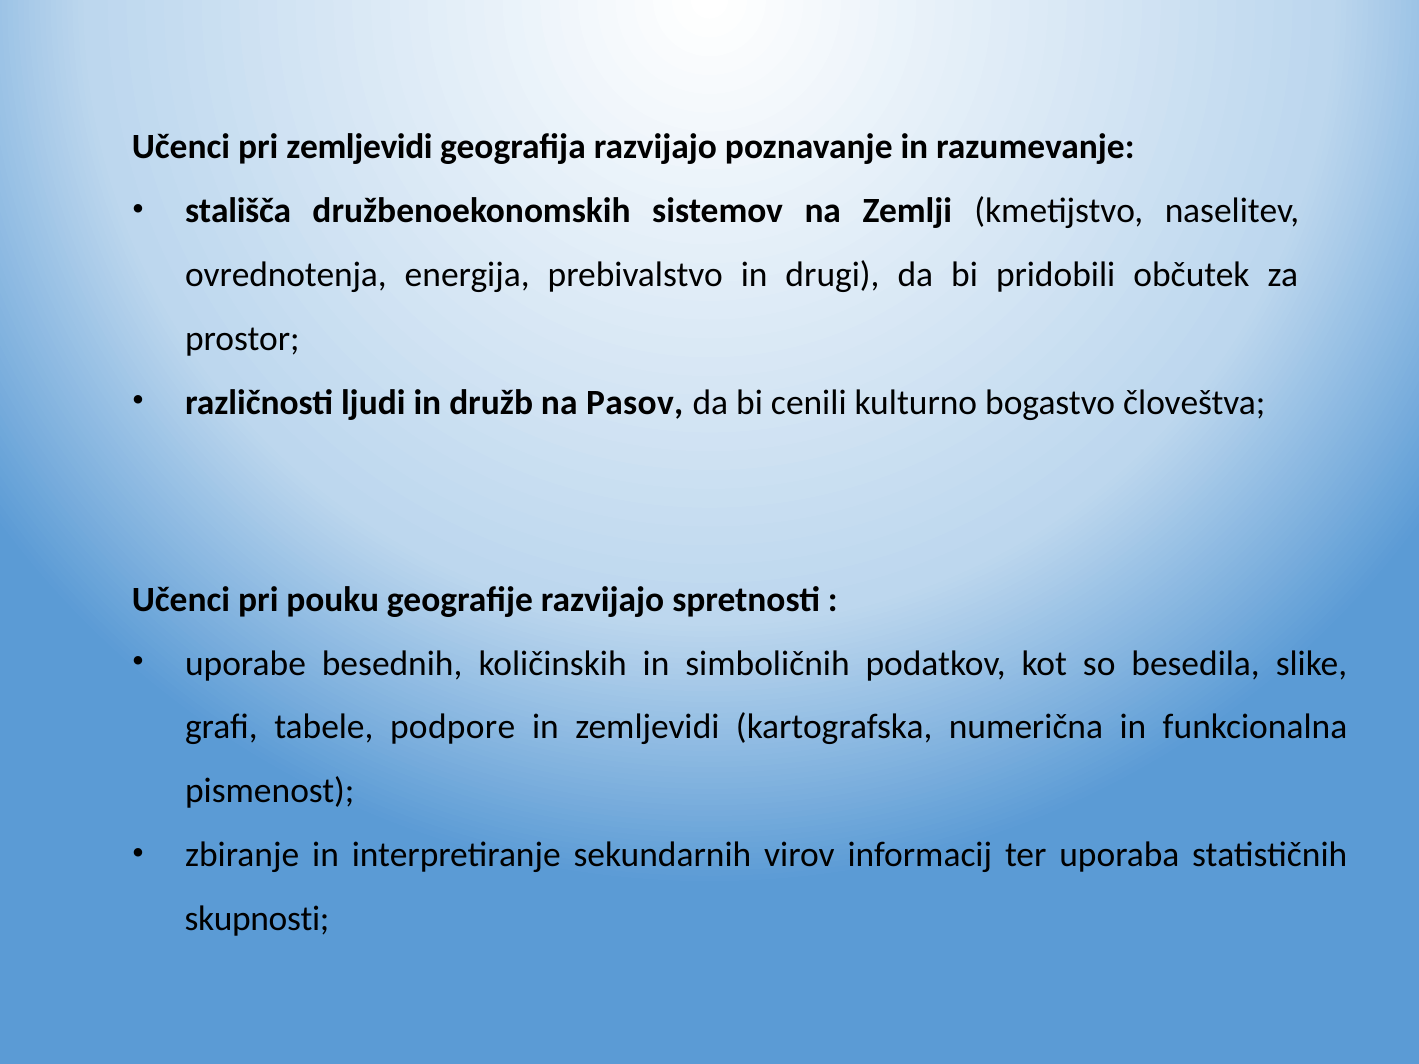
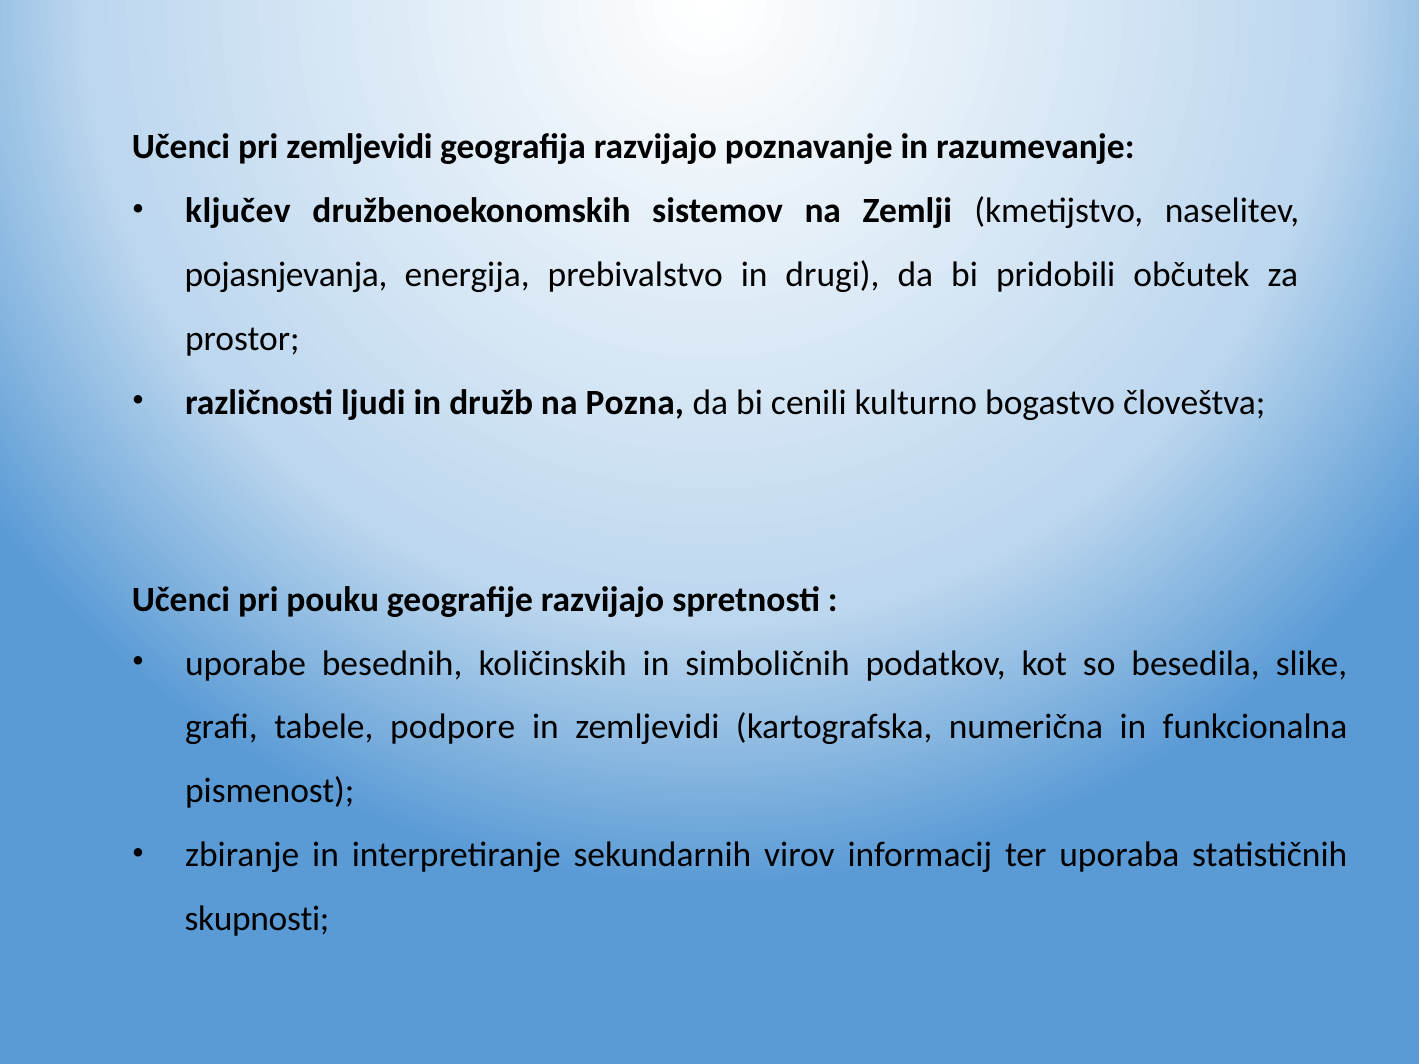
stališča: stališča -> ključev
ovrednotenja: ovrednotenja -> pojasnjevanja
Pasov: Pasov -> Pozna
